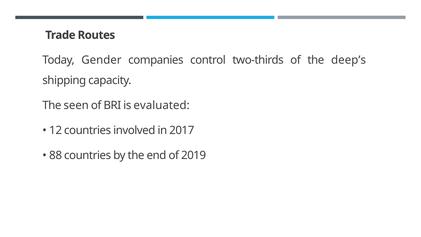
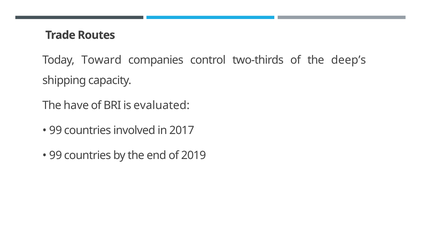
Gender: Gender -> Toward
seen: seen -> have
12 at (56, 130): 12 -> 99
88 at (56, 155): 88 -> 99
